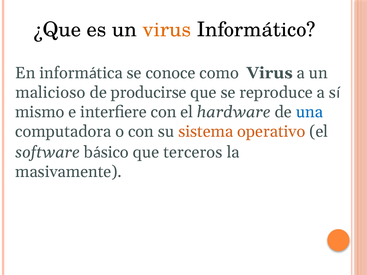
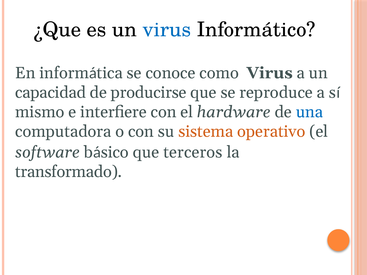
virus at (167, 30) colour: orange -> blue
malicioso: malicioso -> capacidad
masivamente: masivamente -> transformado
